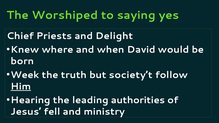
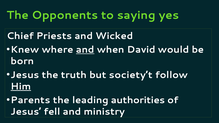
Worshiped: Worshiped -> Opponents
Delight: Delight -> Wicked
and at (85, 50) underline: none -> present
Week at (25, 75): Week -> Jesus
Hearing: Hearing -> Parents
